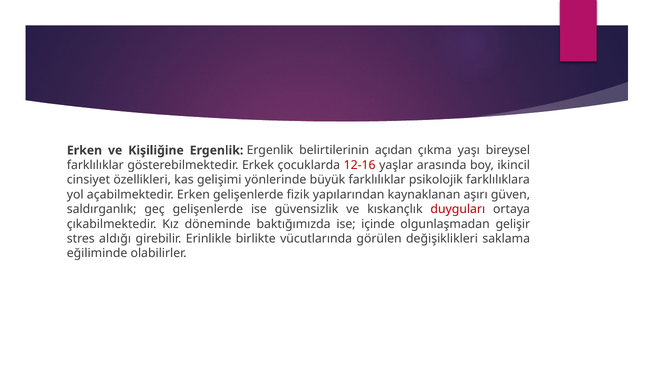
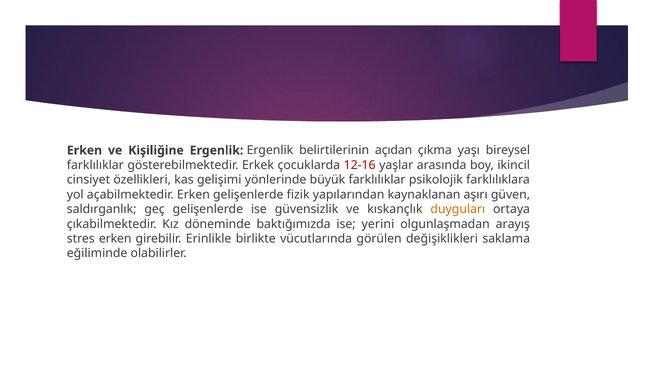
duyguları colour: red -> orange
içinde: içinde -> yerini
gelişir: gelişir -> arayış
stres aldığı: aldığı -> erken
